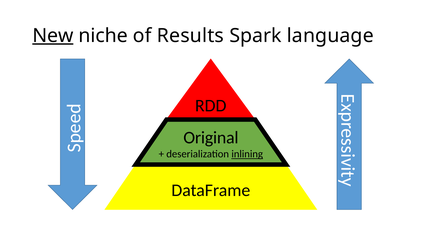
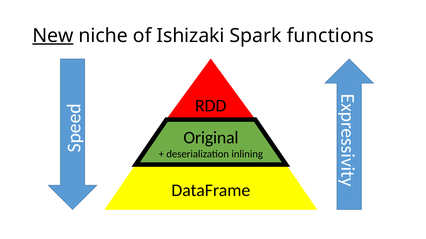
Results: Results -> Ishizaki
language: language -> functions
inlining underline: present -> none
